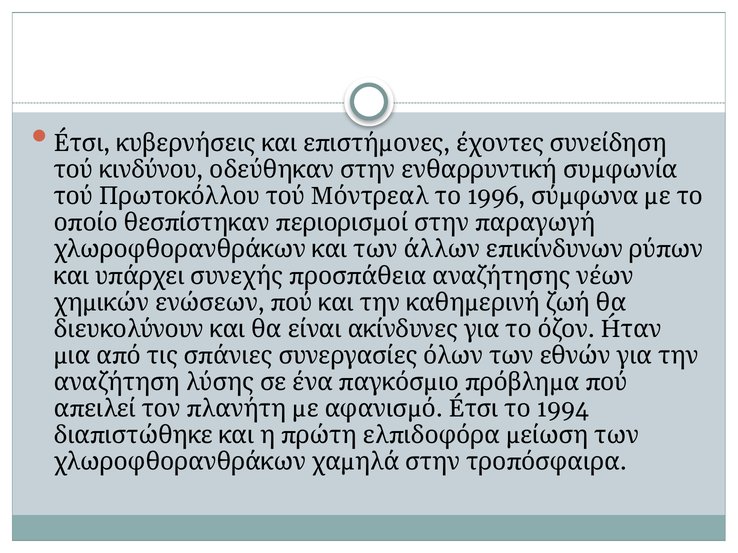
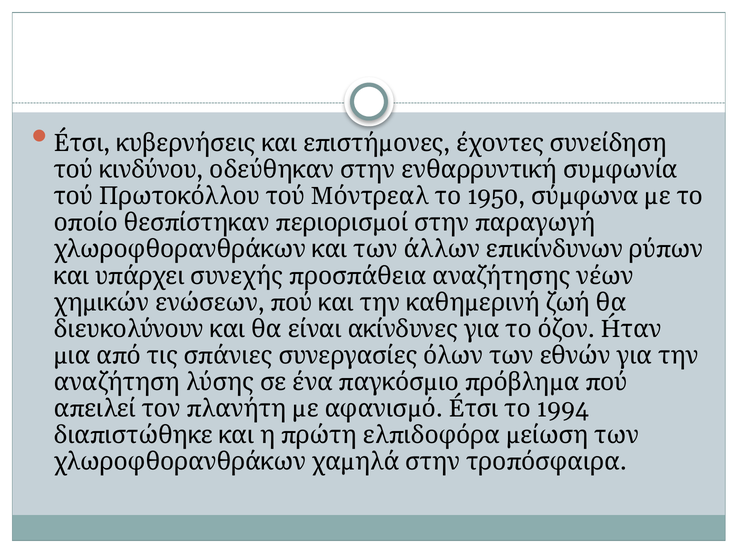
1996: 1996 -> 1950
